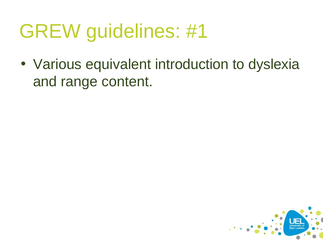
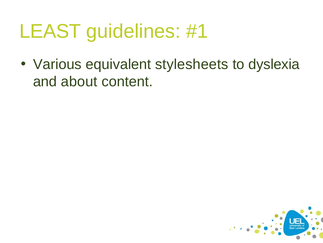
GREW: GREW -> LEAST
introduction: introduction -> stylesheets
range: range -> about
